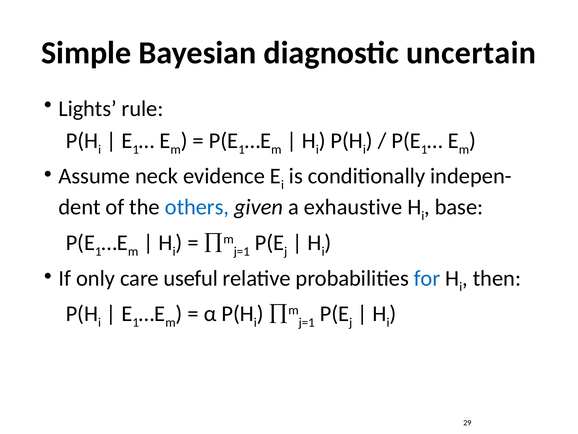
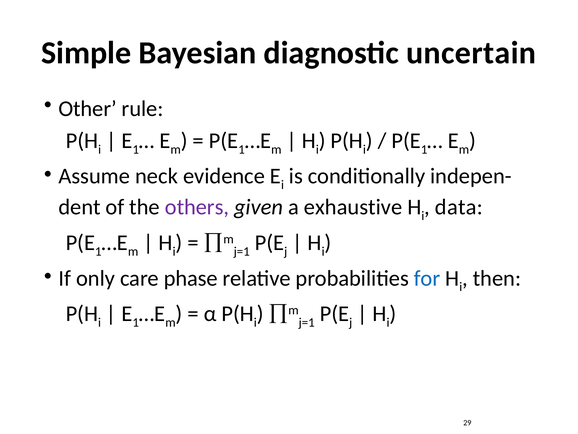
Lights: Lights -> Other
others colour: blue -> purple
base: base -> data
useful: useful -> phase
